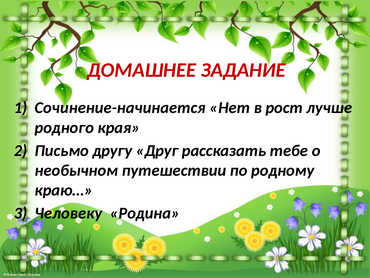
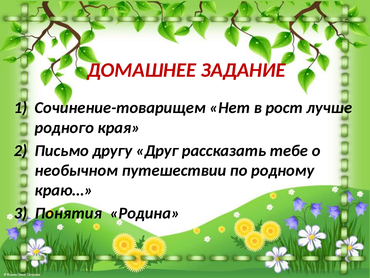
Сочинение-начинается: Сочинение-начинается -> Сочинение-товарищем
Человеку: Человеку -> Понятия
